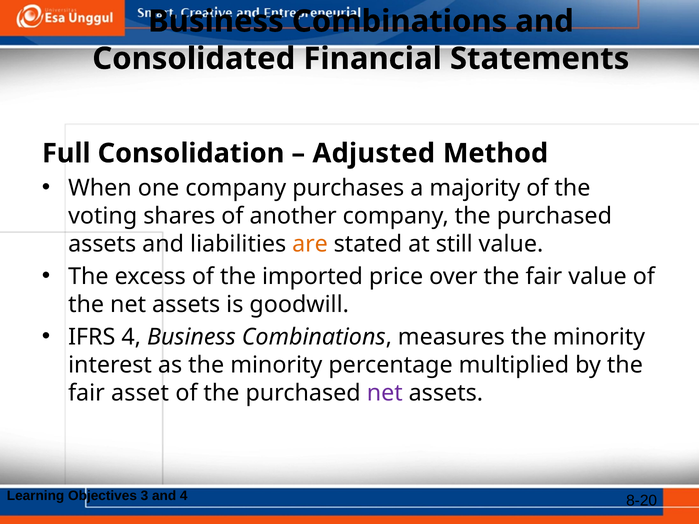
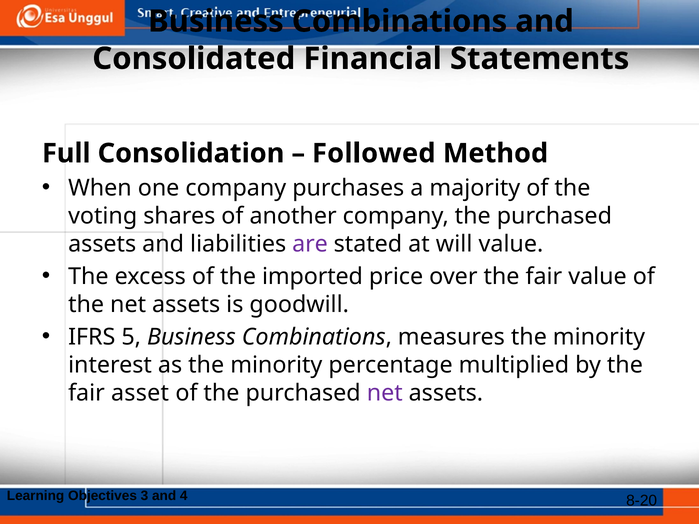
Adjusted: Adjusted -> Followed
are colour: orange -> purple
still: still -> will
IFRS 4: 4 -> 5
